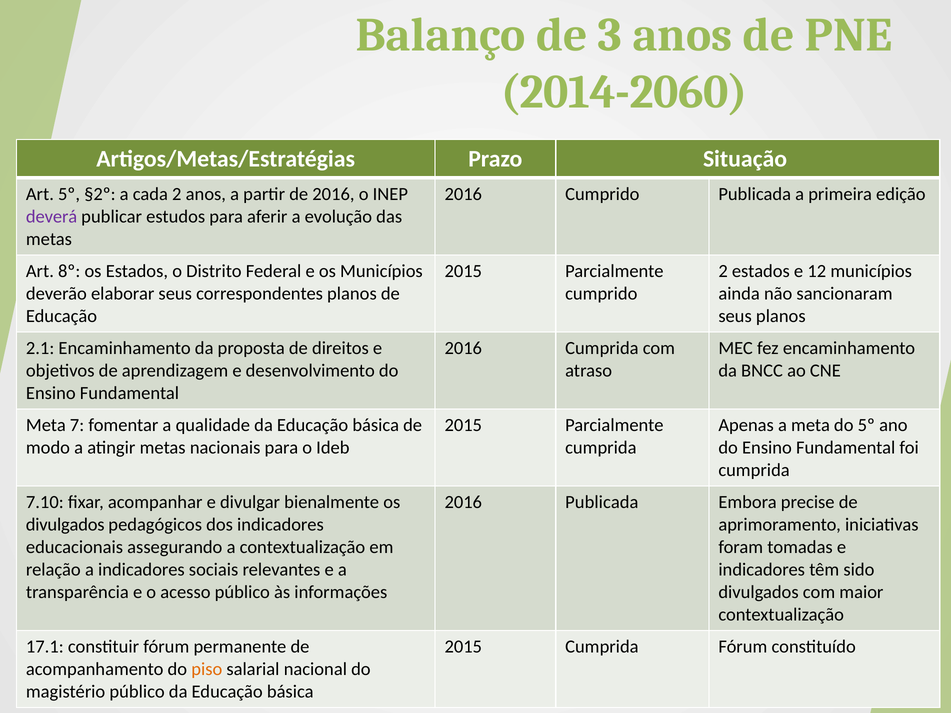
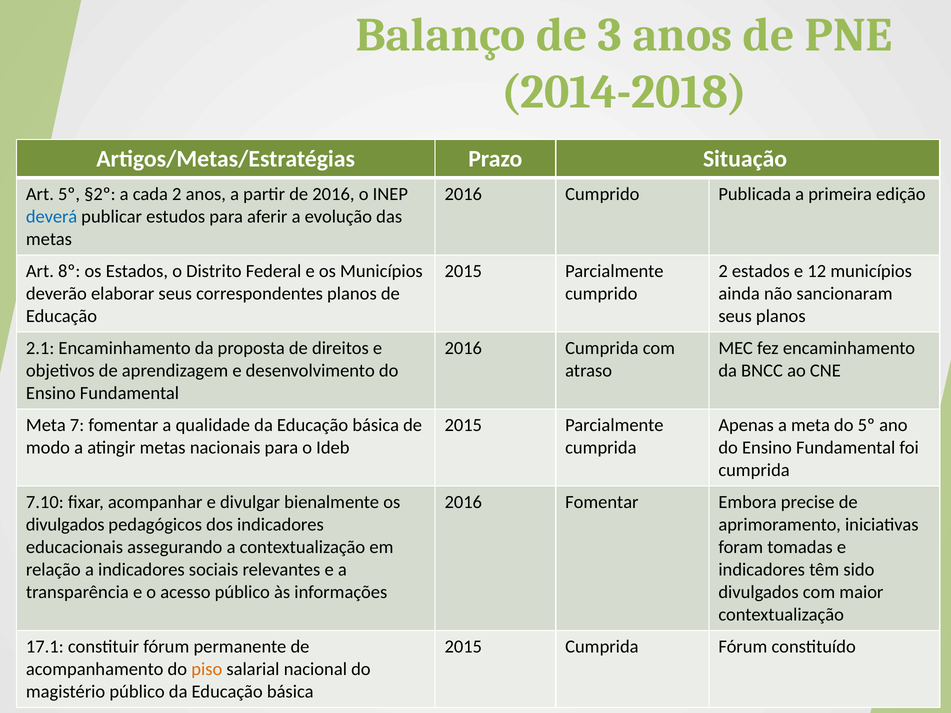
2014-2060: 2014-2060 -> 2014-2018
deverá colour: purple -> blue
2016 Publicada: Publicada -> Fomentar
